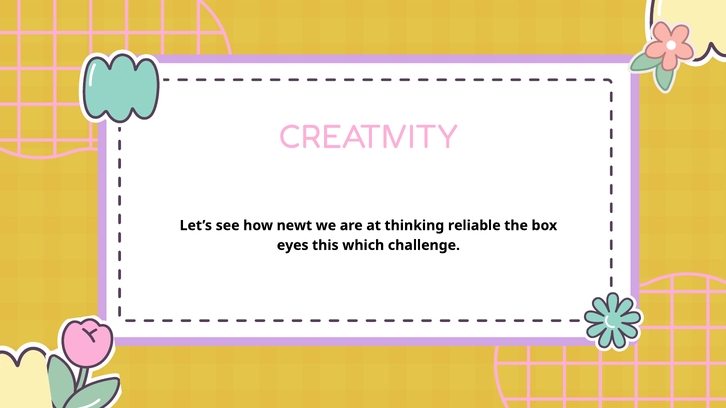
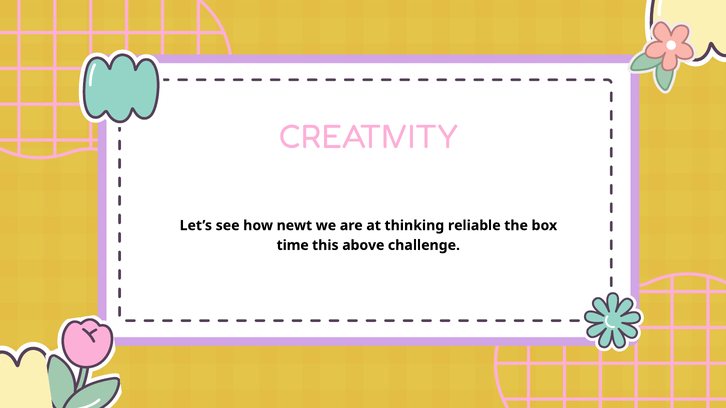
eyes: eyes -> time
which: which -> above
